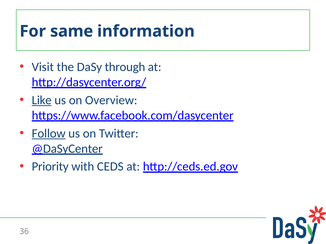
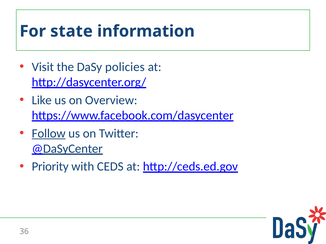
same: same -> state
through: through -> policies
Like underline: present -> none
